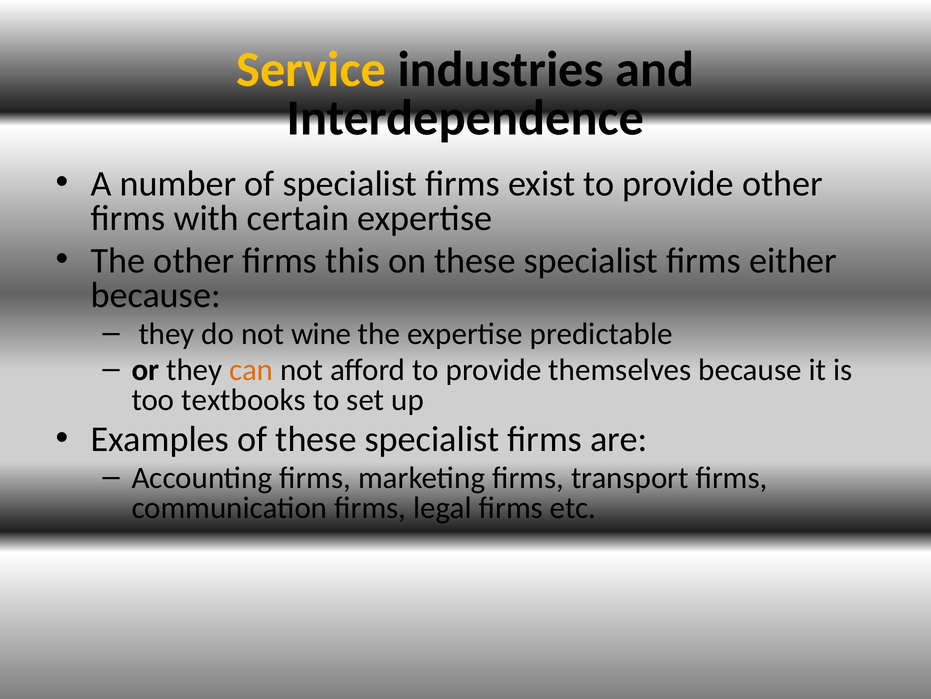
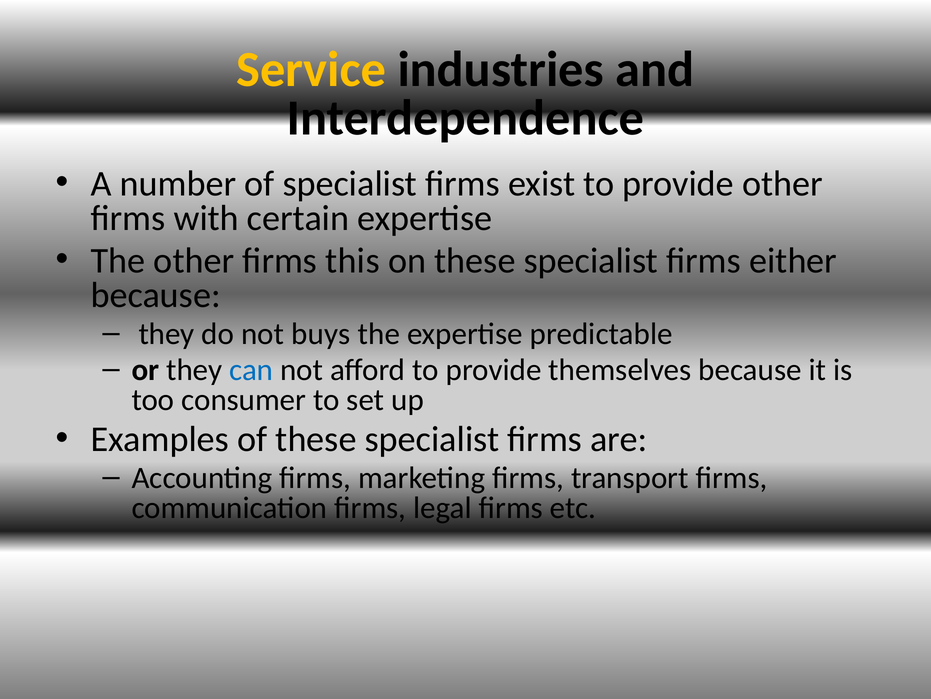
wine: wine -> buys
can colour: orange -> blue
textbooks: textbooks -> consumer
